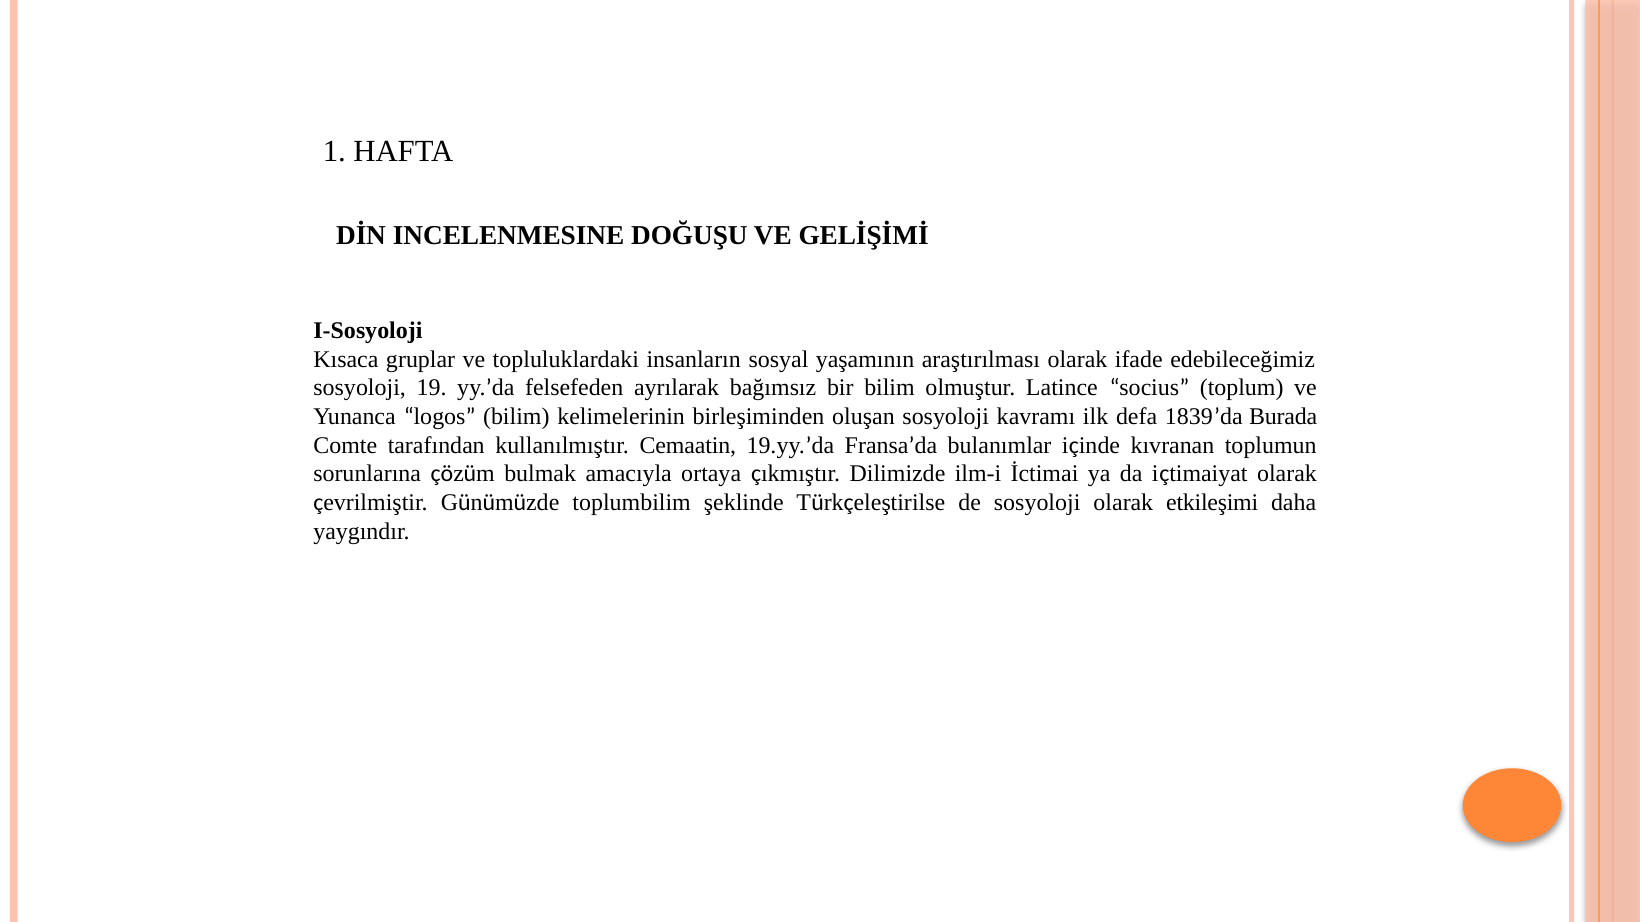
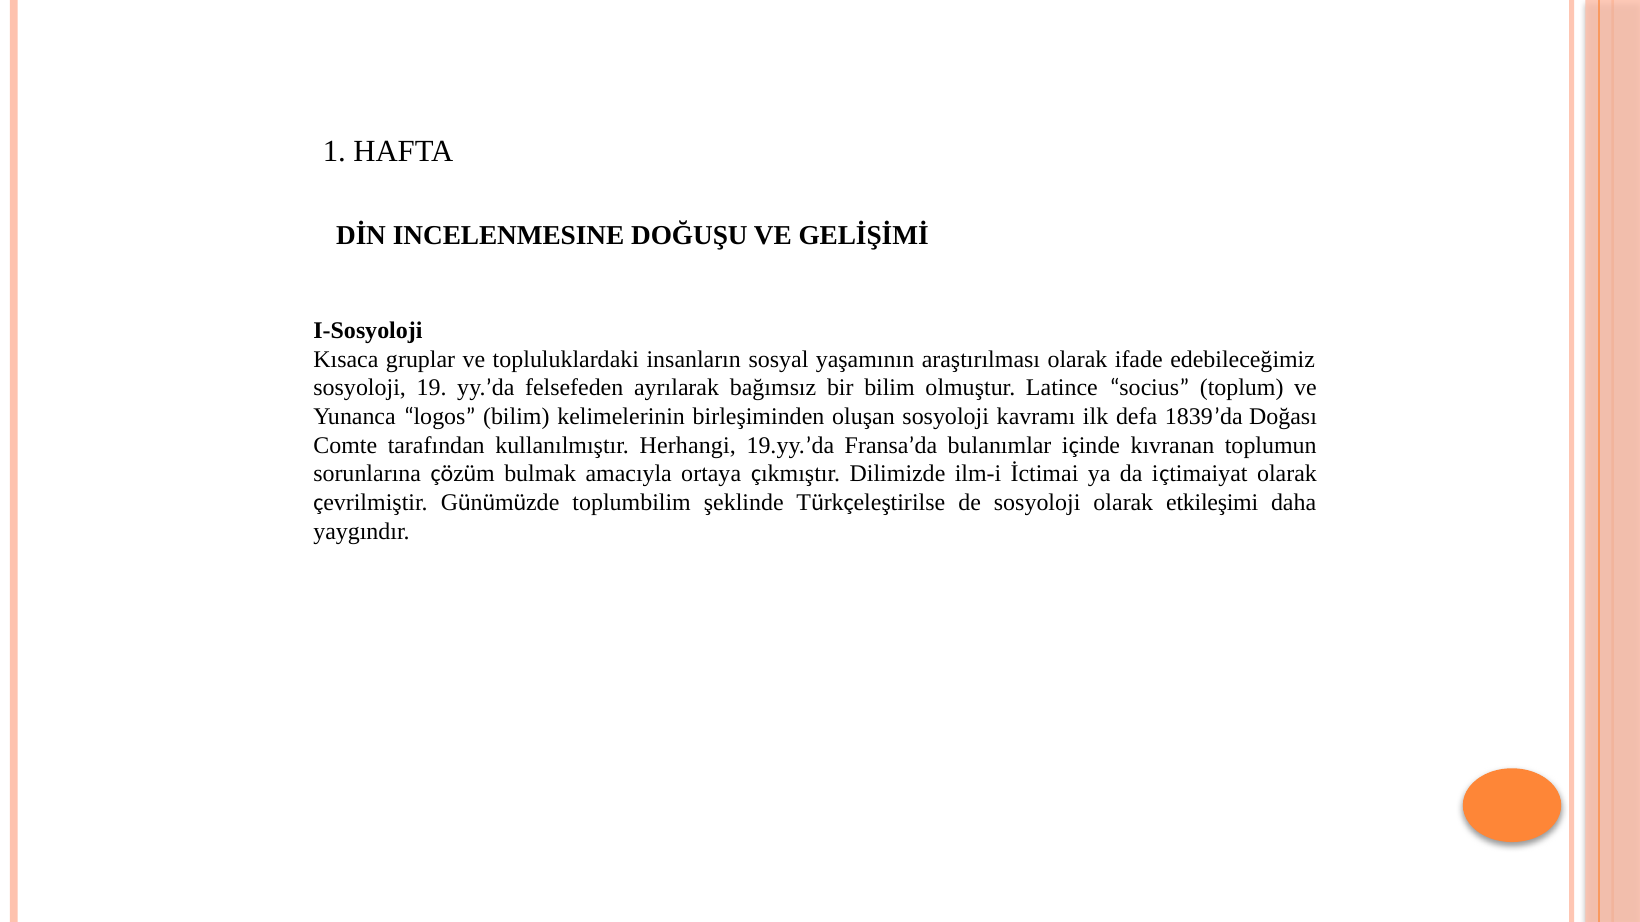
Burada: Burada -> Doğası
Cemaatin: Cemaatin -> Herhangi
